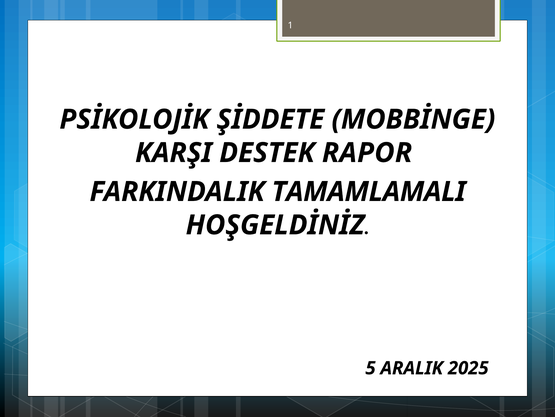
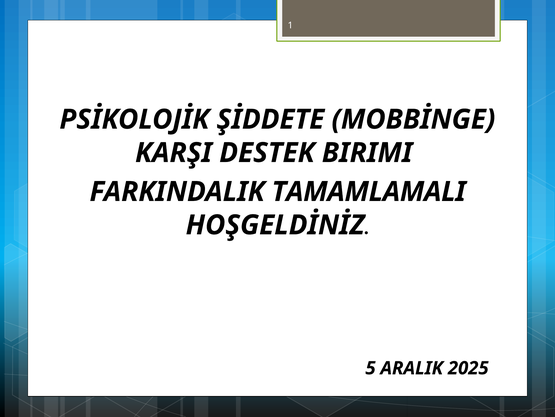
RAPOR: RAPOR -> BIRIMI
